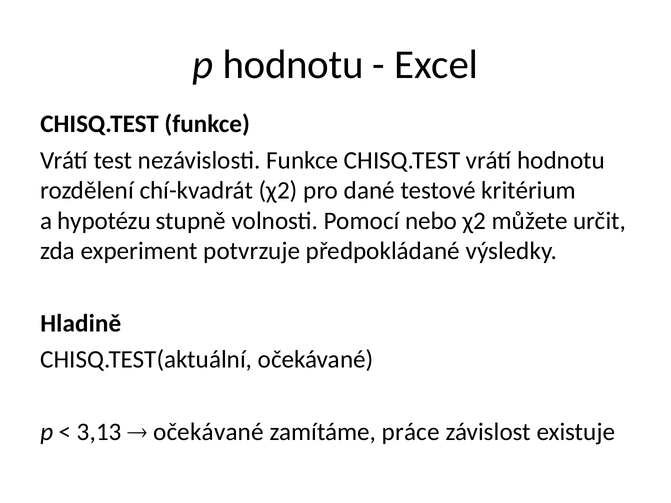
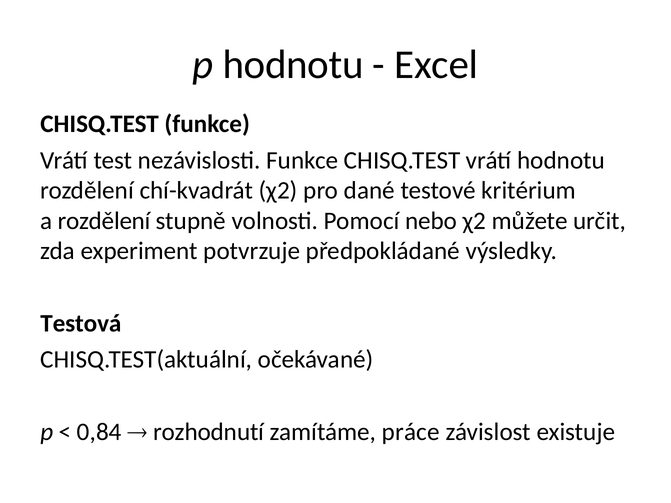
a hypotézu: hypotézu -> rozdělení
Hladině: Hladině -> Testová
3,13: 3,13 -> 0,84
očekávané at (208, 432): očekávané -> rozhodnutí
